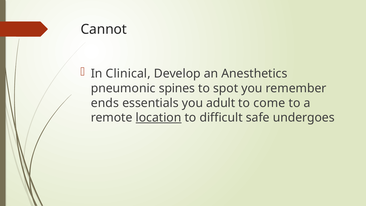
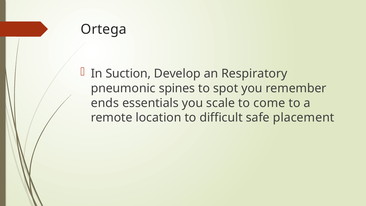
Cannot: Cannot -> Ortega
Clinical: Clinical -> Suction
Anesthetics: Anesthetics -> Respiratory
adult: adult -> scale
location underline: present -> none
undergoes: undergoes -> placement
